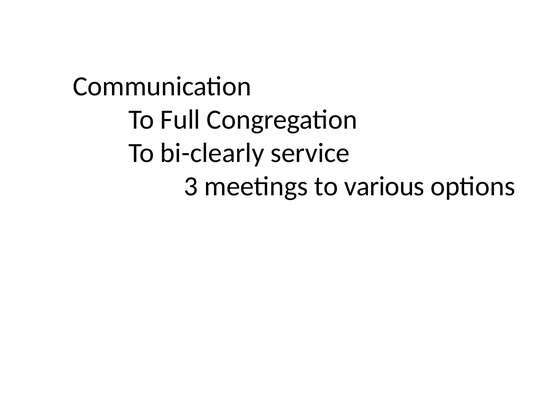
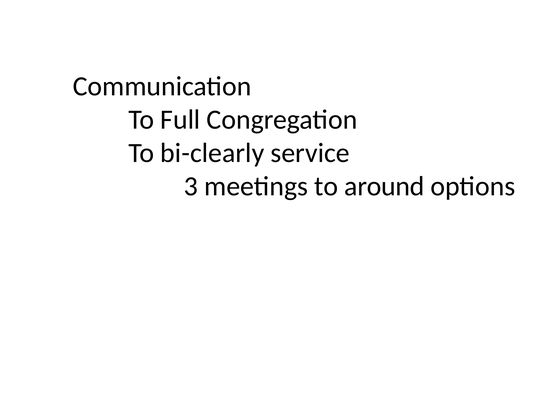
various: various -> around
